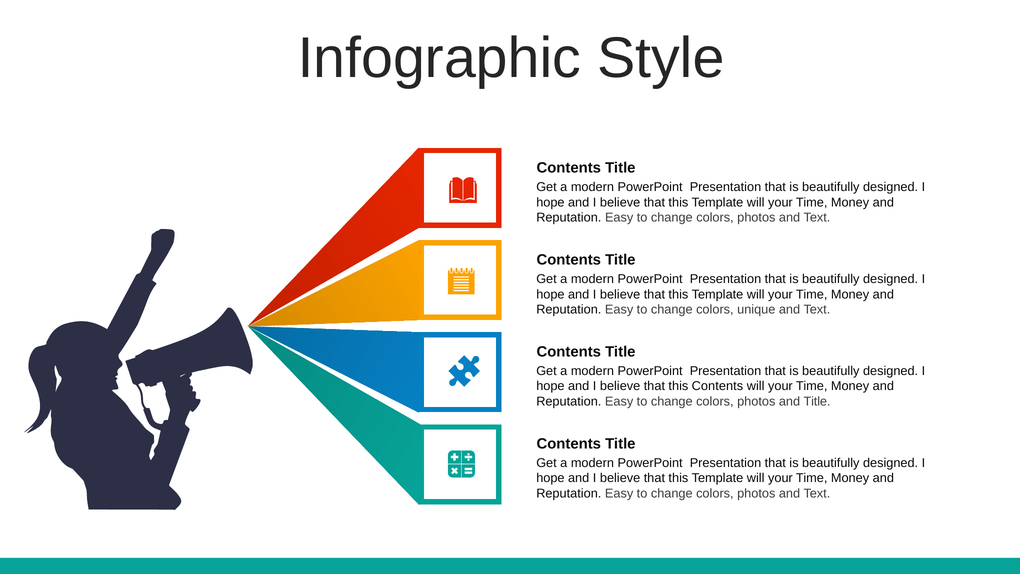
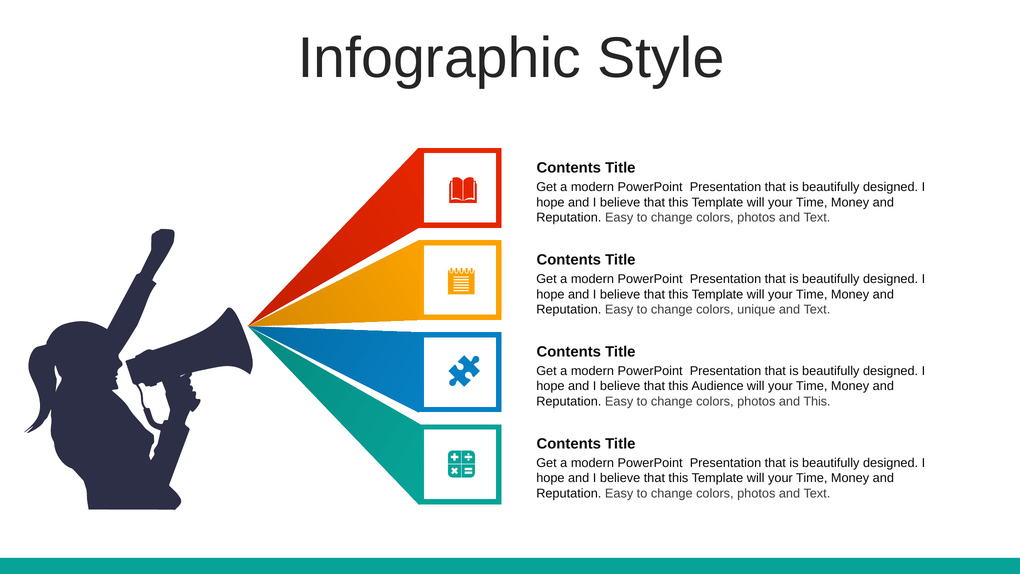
this Contents: Contents -> Audience
and Title: Title -> This
